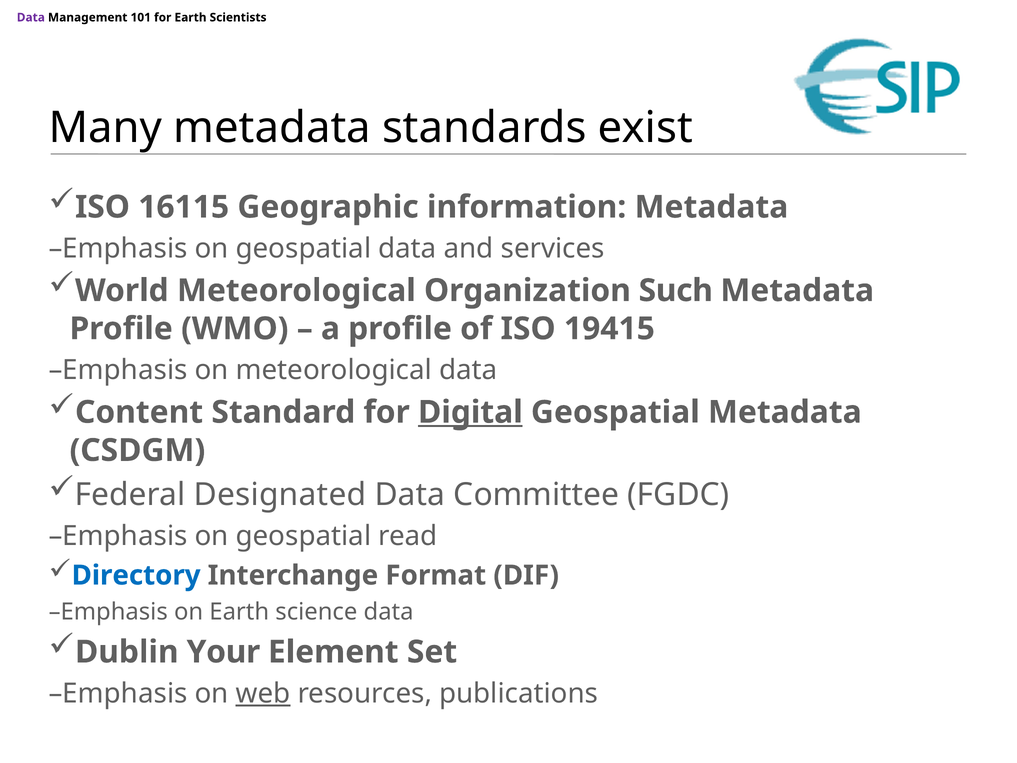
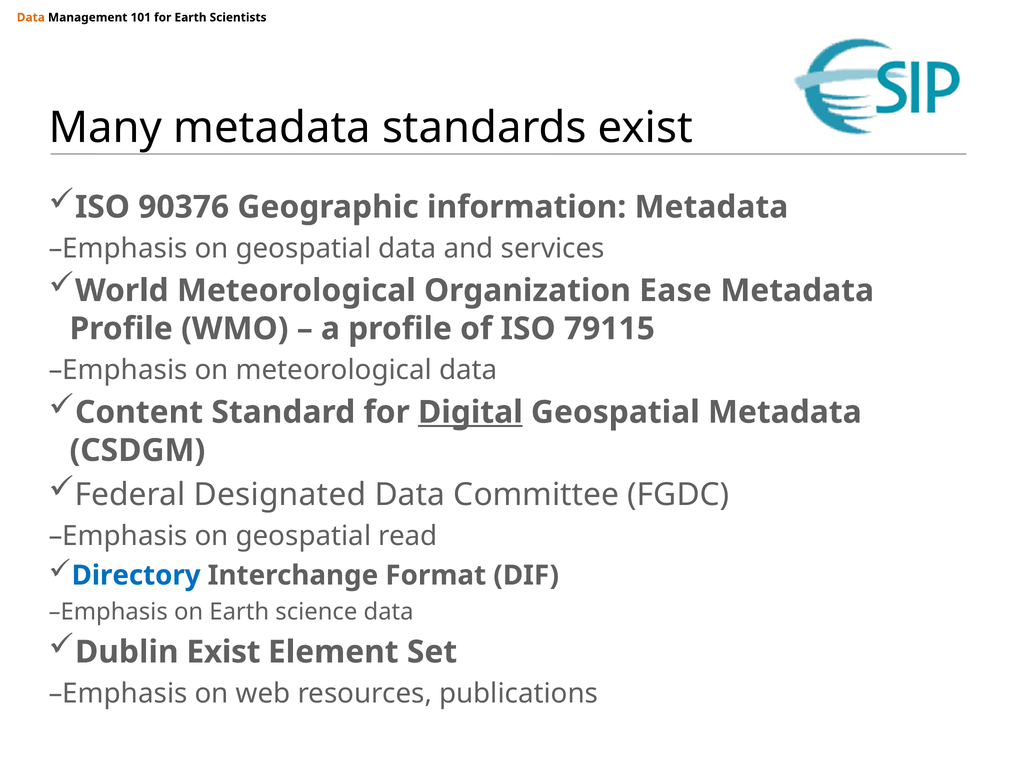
Data at (31, 17) colour: purple -> orange
16115: 16115 -> 90376
Such: Such -> Ease
19415: 19415 -> 79115
Dublin Your: Your -> Exist
web underline: present -> none
